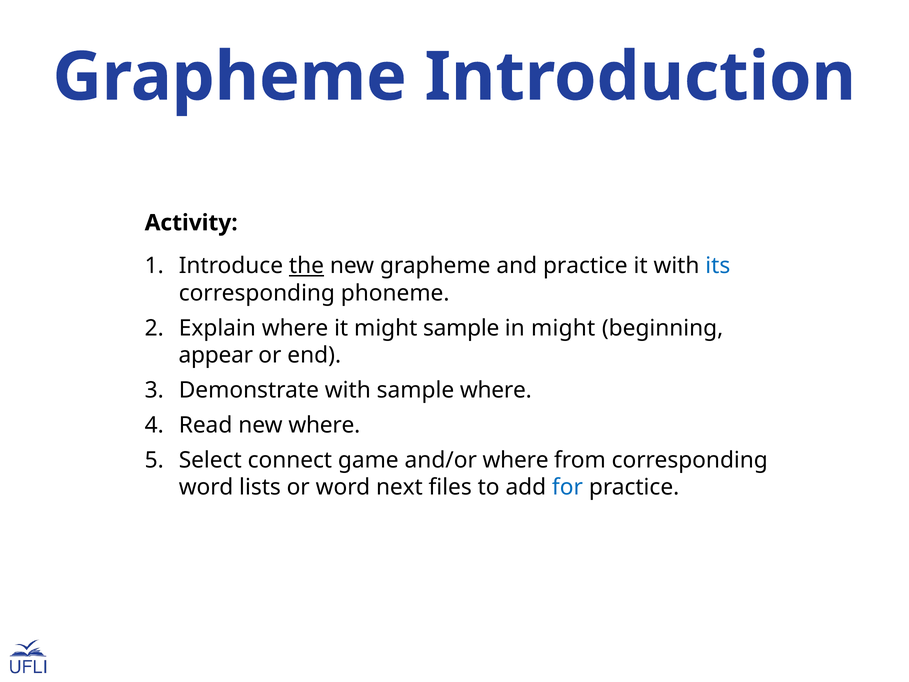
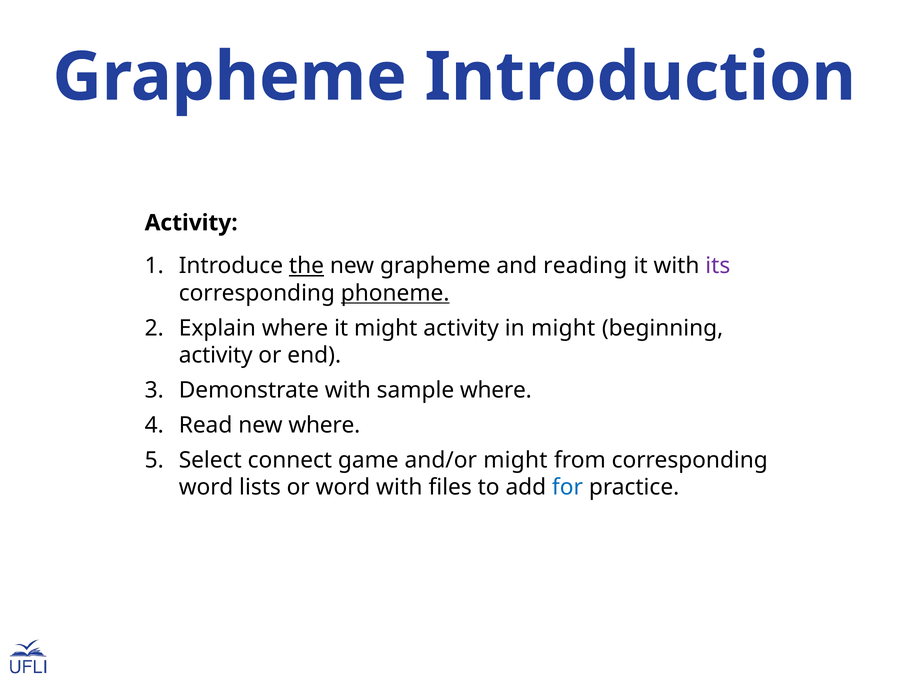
and practice: practice -> reading
its colour: blue -> purple
phoneme underline: none -> present
might sample: sample -> activity
appear at (216, 355): appear -> activity
and/or where: where -> might
word next: next -> with
